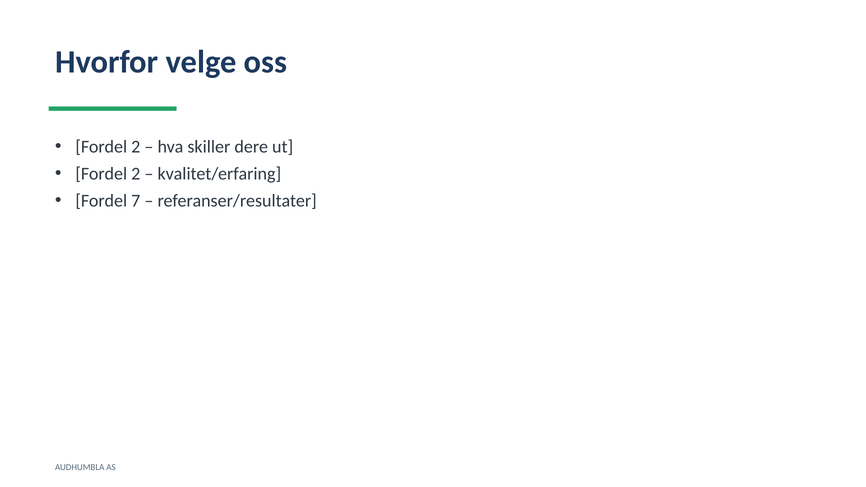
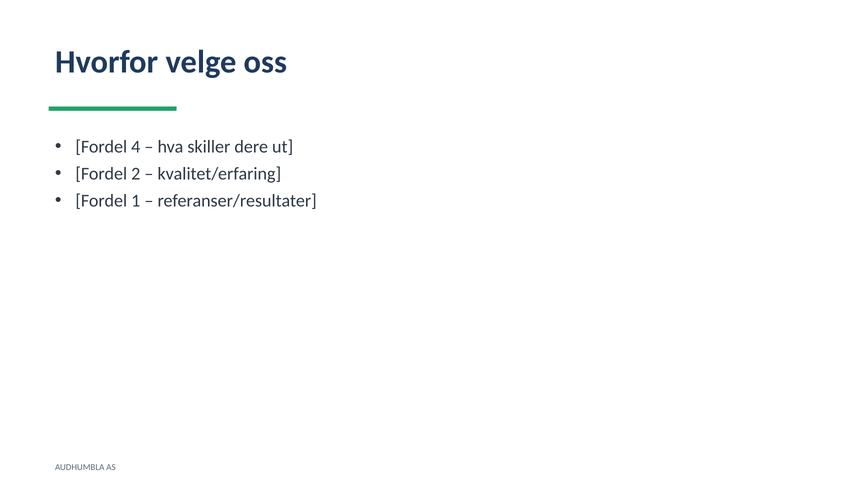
2 at (136, 147): 2 -> 4
7: 7 -> 1
